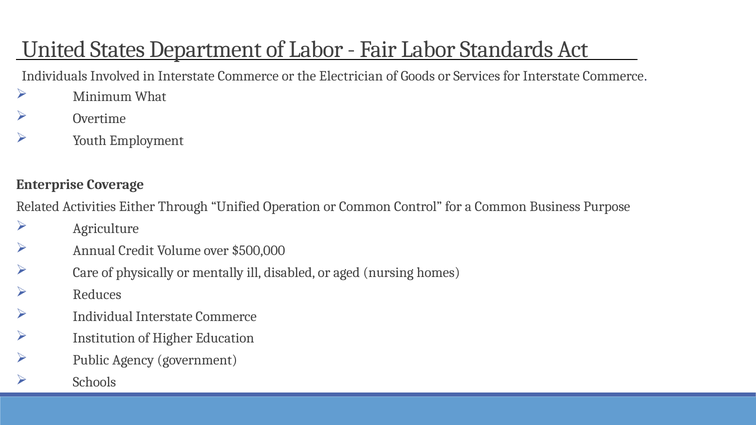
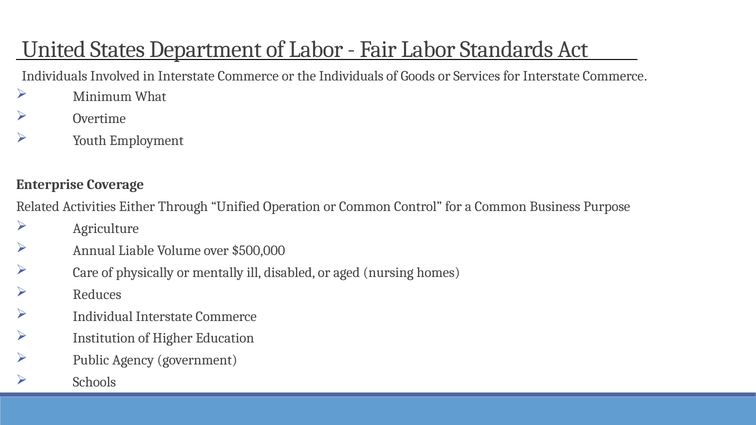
the Electrician: Electrician -> Individuals
Credit: Credit -> Liable
